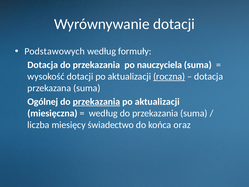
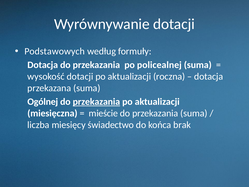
nauczyciela: nauczyciela -> policealnej
roczna underline: present -> none
według at (103, 113): według -> mieście
oraz: oraz -> brak
